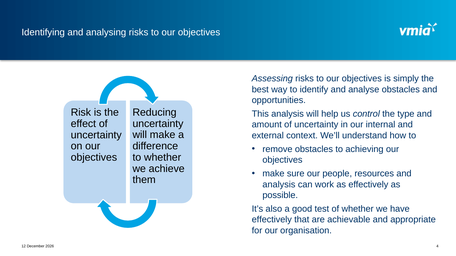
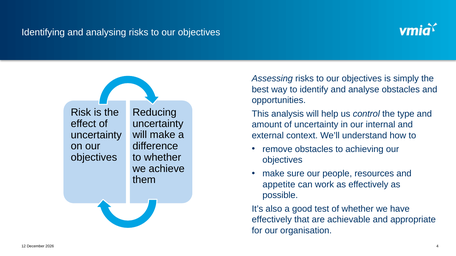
analysis at (279, 185): analysis -> appetite
